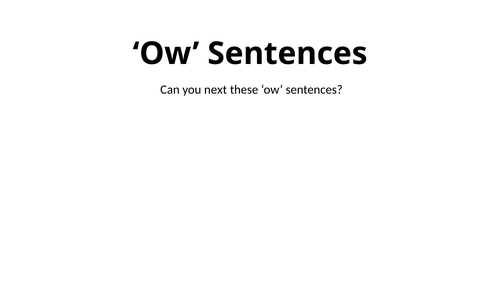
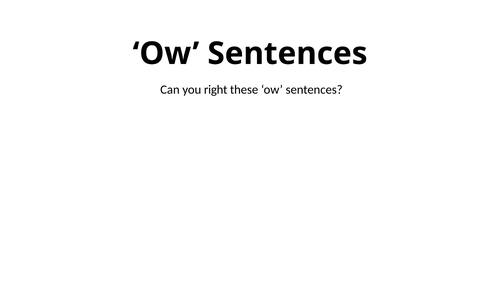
next: next -> right
